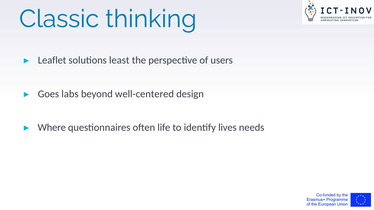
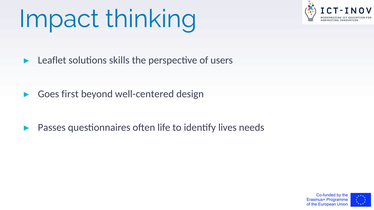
Classic: Classic -> Impact
least: least -> skills
labs: labs -> first
Where: Where -> Passes
